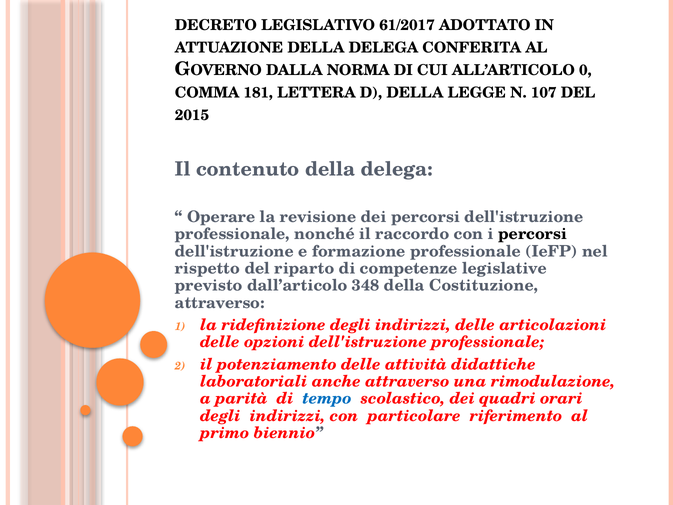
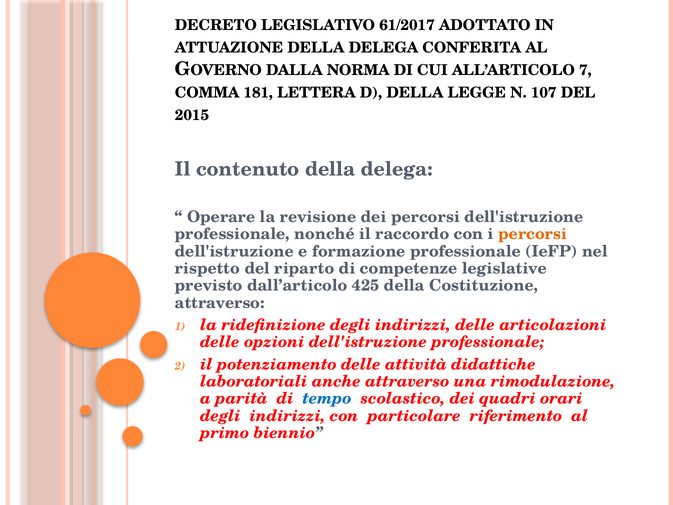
0: 0 -> 7
percorsi at (533, 234) colour: black -> orange
348: 348 -> 425
